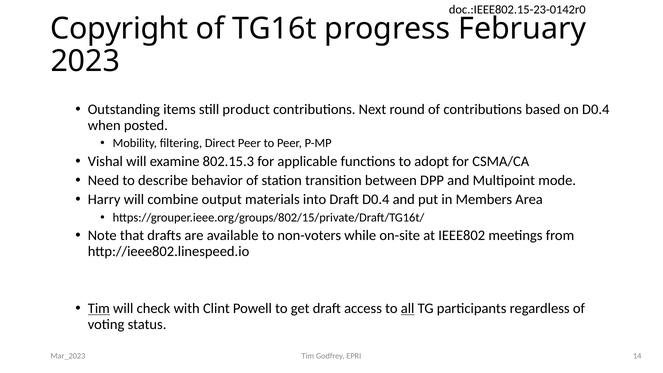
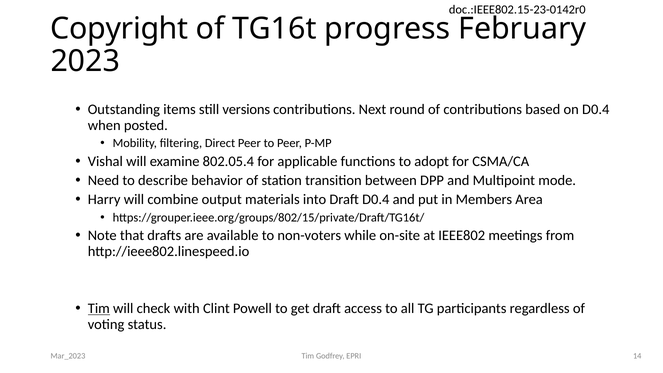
product: product -> versions
802.15.3: 802.15.3 -> 802.05.4
all underline: present -> none
